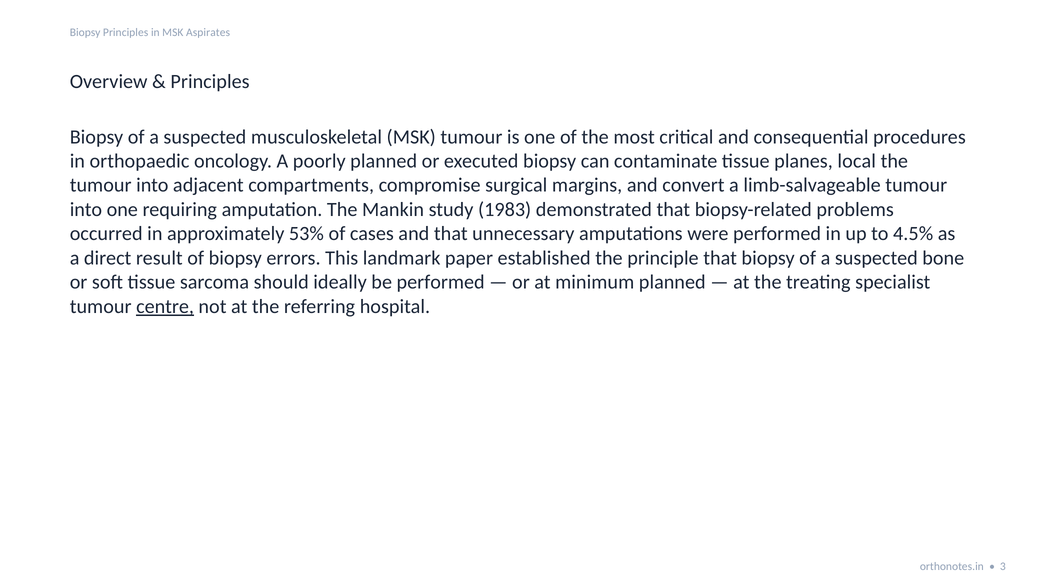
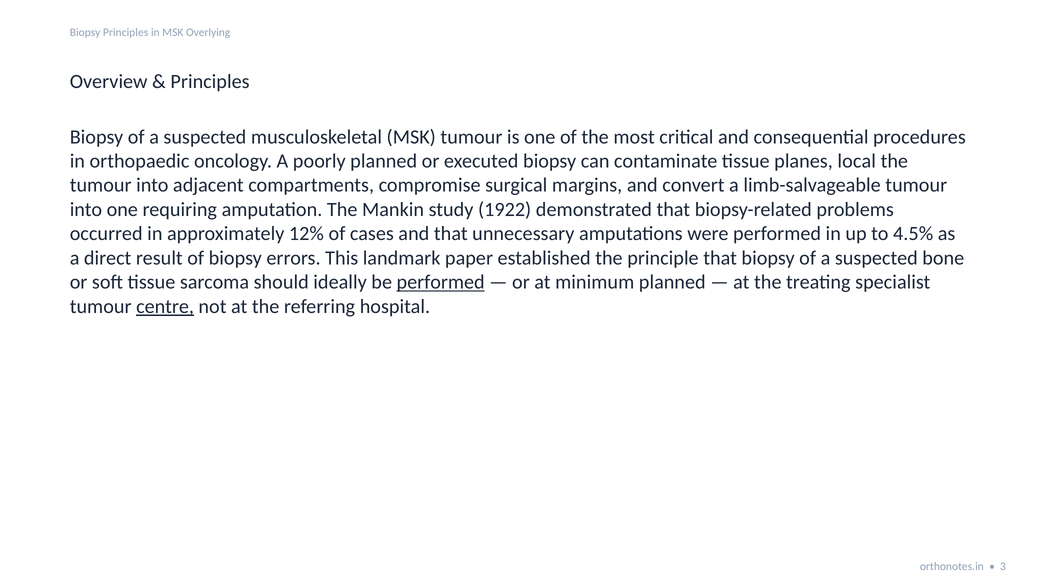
Aspirates: Aspirates -> Overlying
1983: 1983 -> 1922
53%: 53% -> 12%
performed at (441, 282) underline: none -> present
